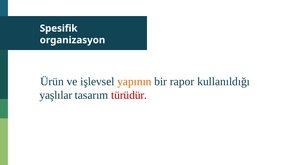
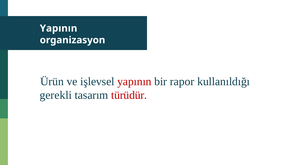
Spesifik at (59, 28): Spesifik -> Yapının
yapının at (134, 82) colour: orange -> red
yaşlılar: yaşlılar -> gerekli
